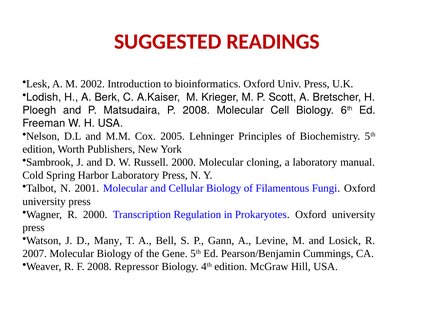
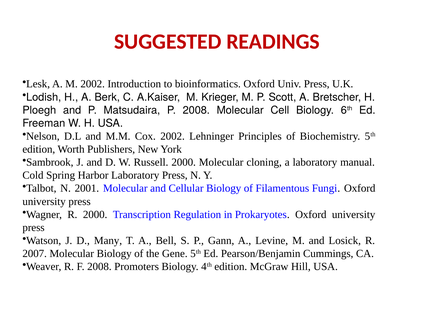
Cox 2005: 2005 -> 2002
Repressor: Repressor -> Promoters
